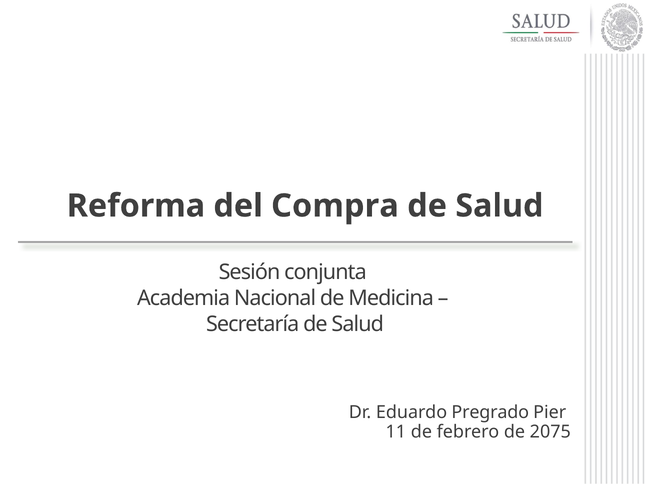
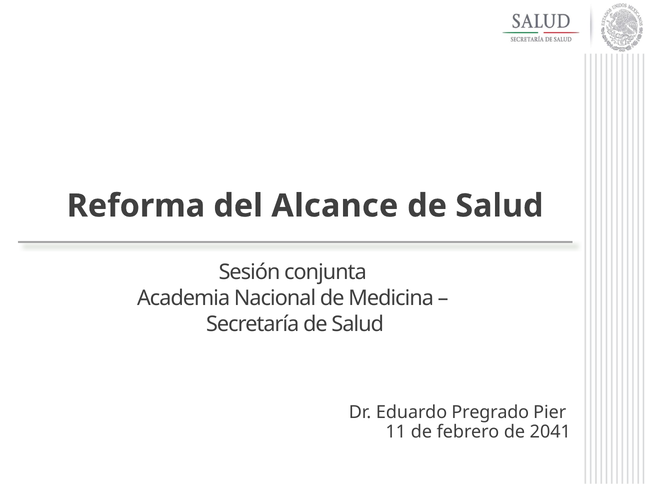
Compra: Compra -> Alcance
2075: 2075 -> 2041
